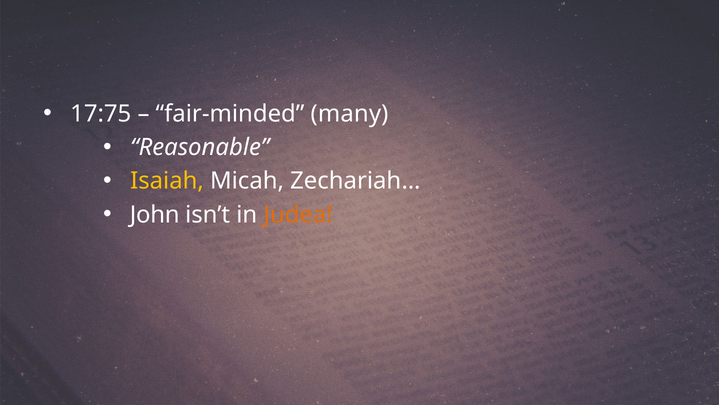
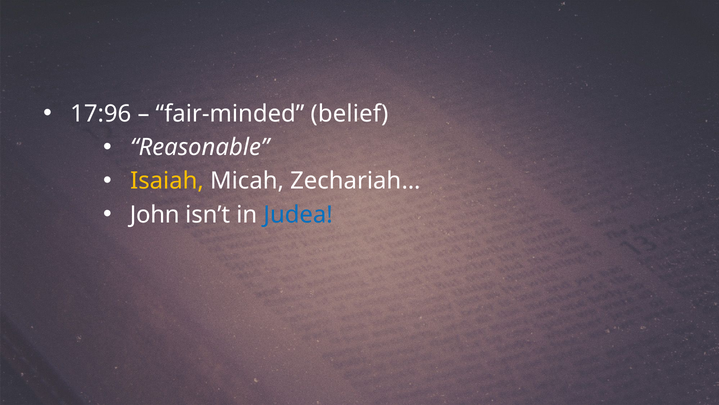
17:75: 17:75 -> 17:96
many: many -> belief
Judea colour: orange -> blue
